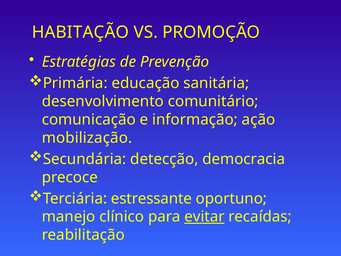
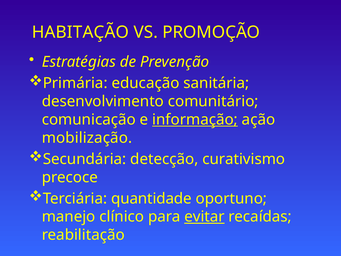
informação underline: none -> present
democracia: democracia -> curativismo
estressante: estressante -> quantidade
